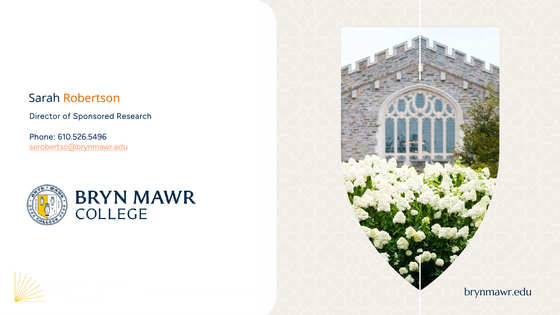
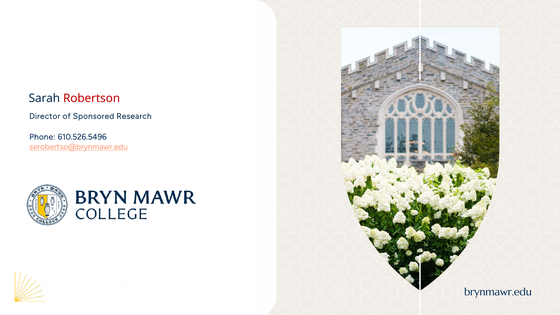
Robertson colour: orange -> red
